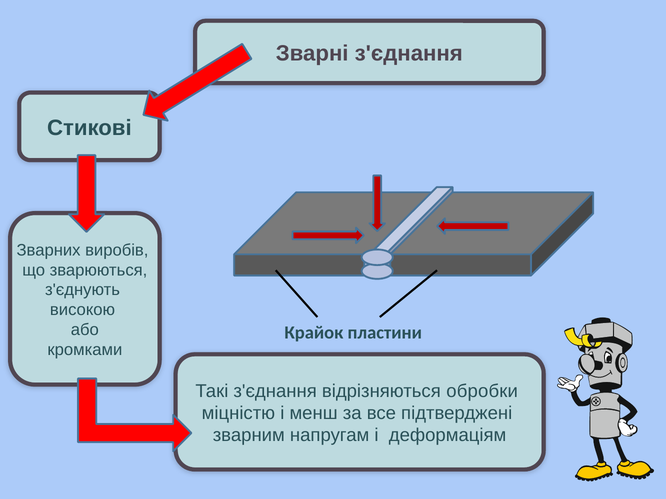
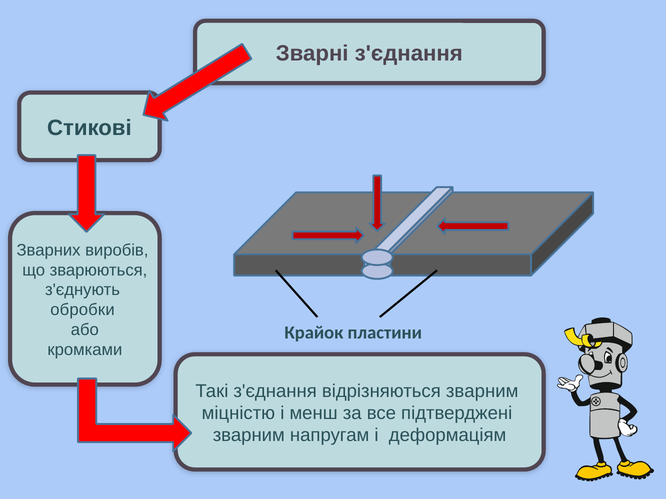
високою: високою -> обробки
відрізняються обробки: обробки -> зварним
